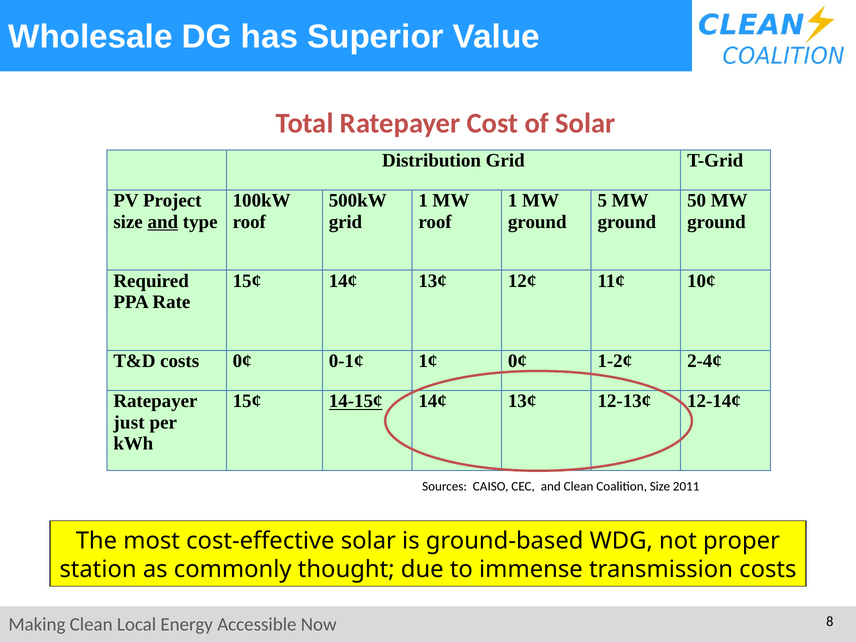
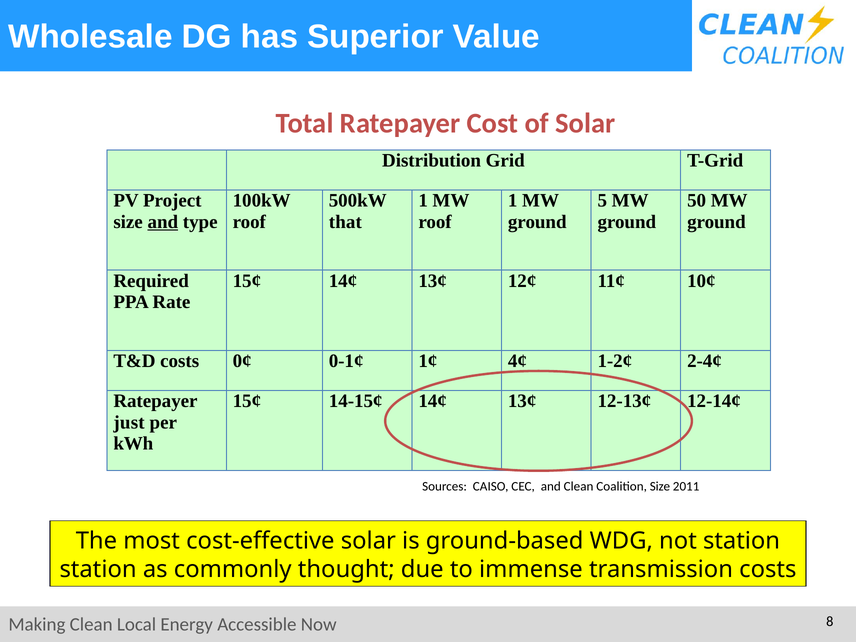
grid at (346, 222): grid -> that
1¢ 0¢: 0¢ -> 4¢
14-15¢ underline: present -> none
not proper: proper -> station
